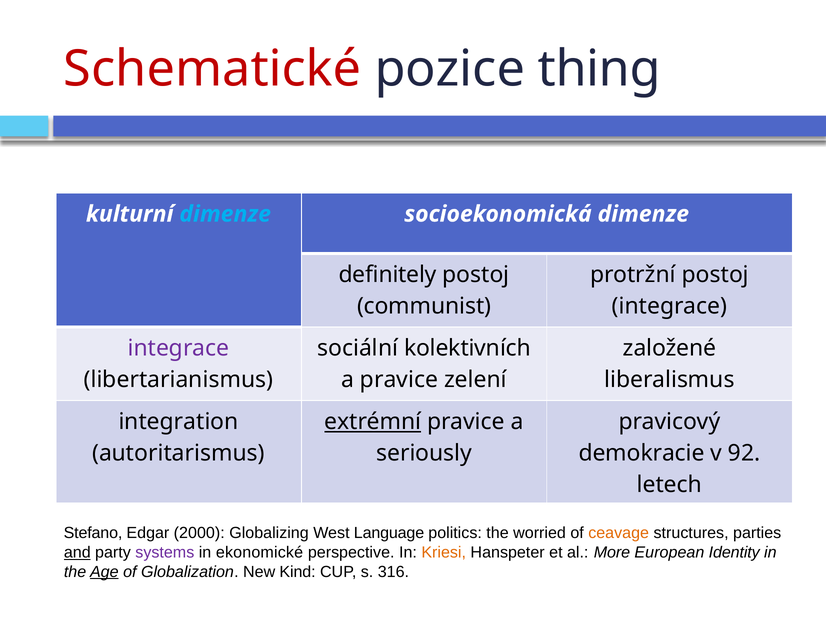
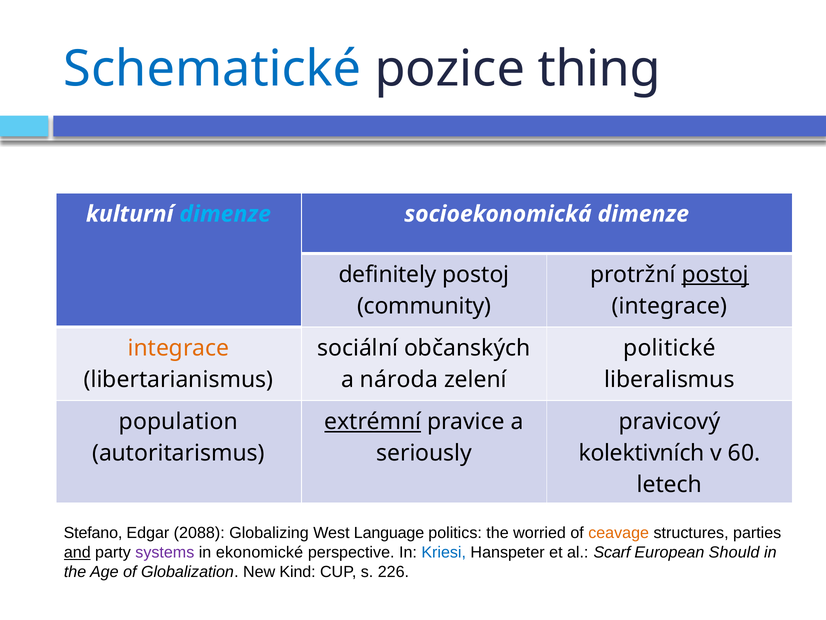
Schematické colour: red -> blue
postoj at (715, 274) underline: none -> present
communist: communist -> community
integrace at (178, 348) colour: purple -> orange
kolektivních: kolektivních -> občanských
založené: založené -> politické
a pravice: pravice -> národa
integration: integration -> population
demokracie: demokracie -> kolektivních
92: 92 -> 60
2000: 2000 -> 2088
Kriesi colour: orange -> blue
More: More -> Scarf
Identity: Identity -> Should
Age underline: present -> none
316: 316 -> 226
